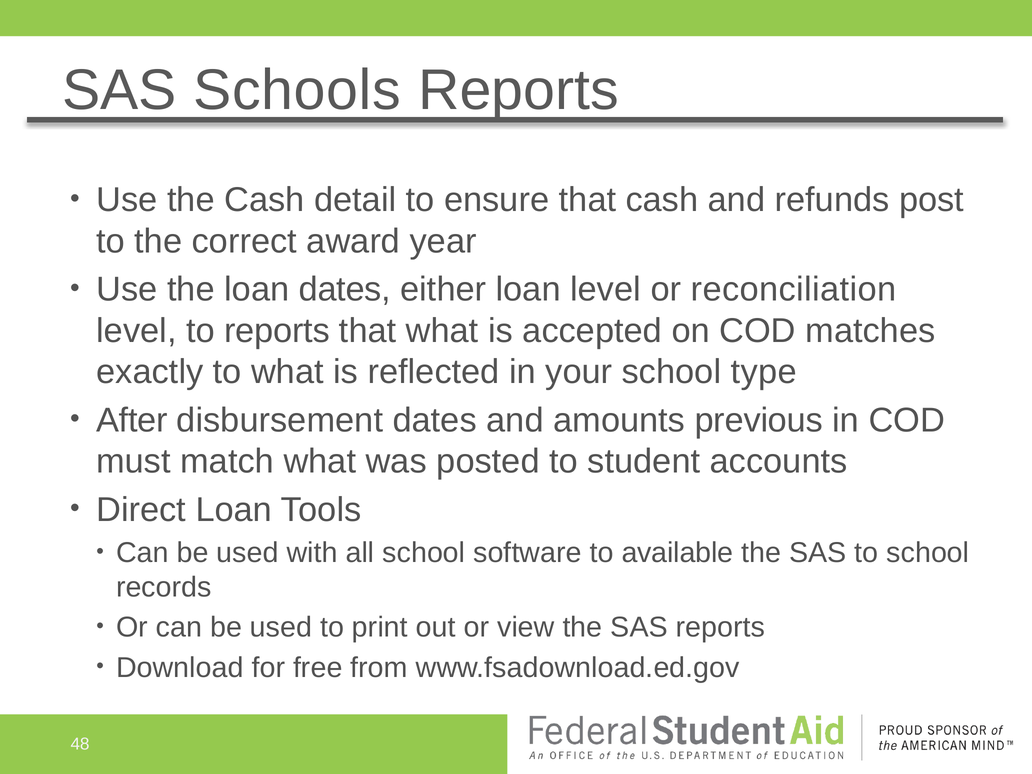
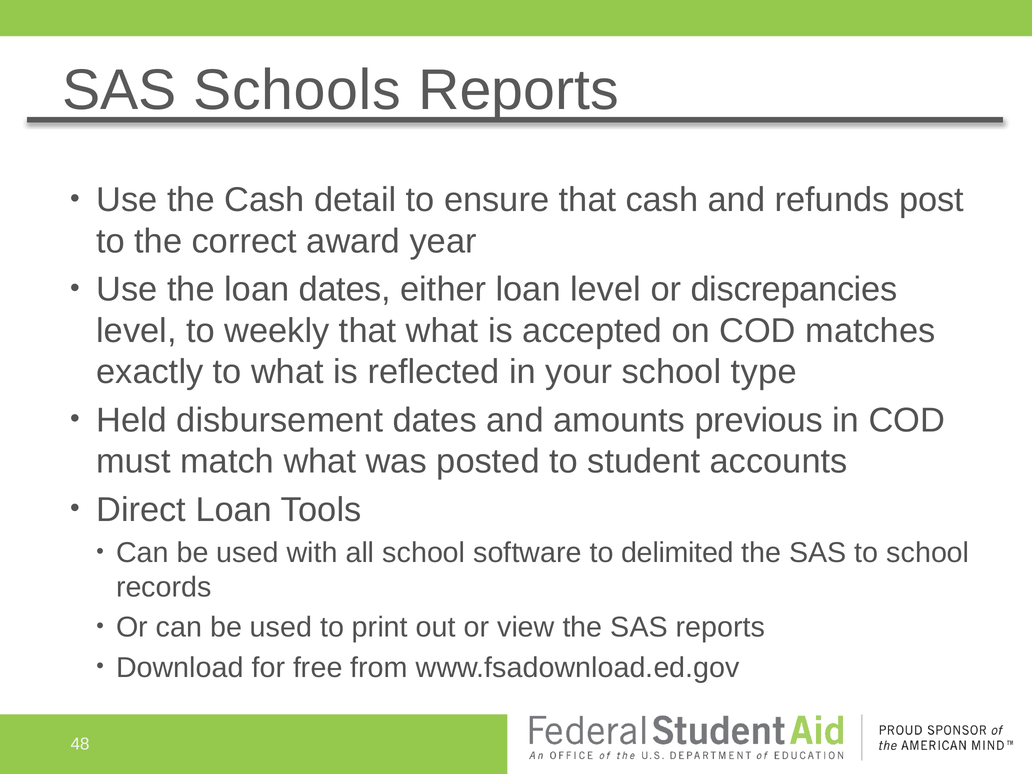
reconciliation: reconciliation -> discrepancies
to reports: reports -> weekly
After: After -> Held
available: available -> delimited
